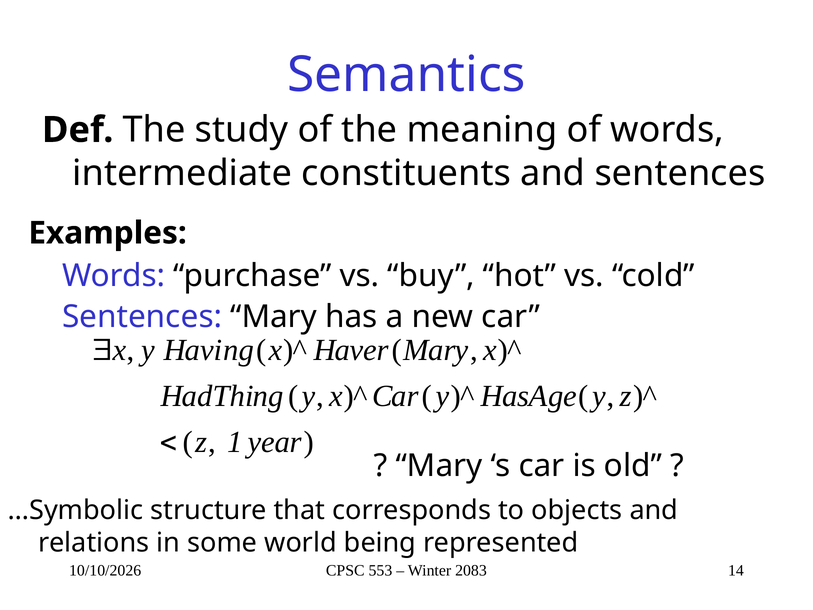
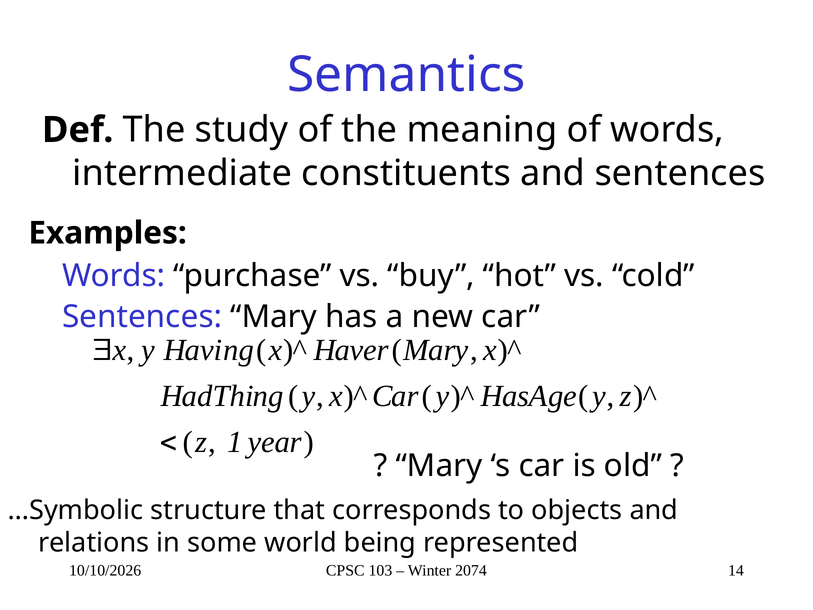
553: 553 -> 103
2083: 2083 -> 2074
